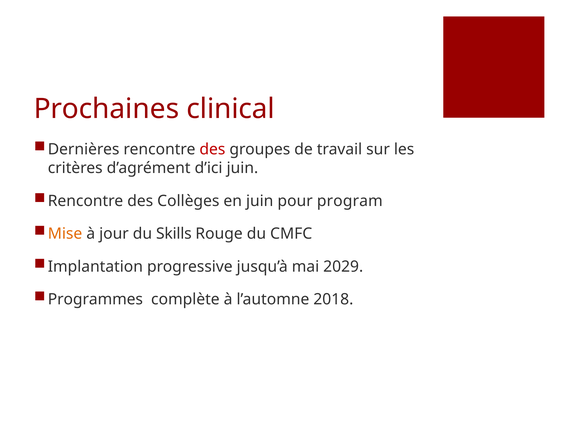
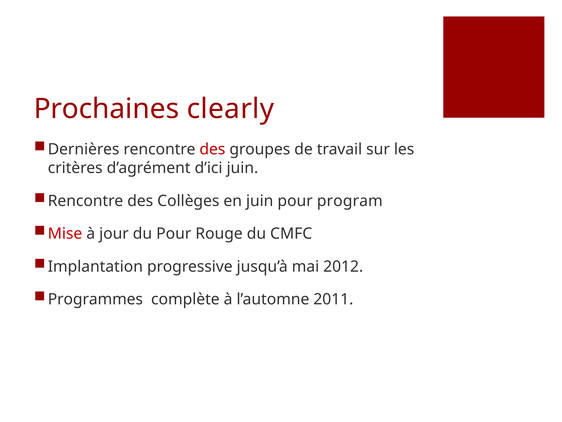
clinical: clinical -> clearly
Mise colour: orange -> red
du Skills: Skills -> Pour
2029: 2029 -> 2012
2018: 2018 -> 2011
